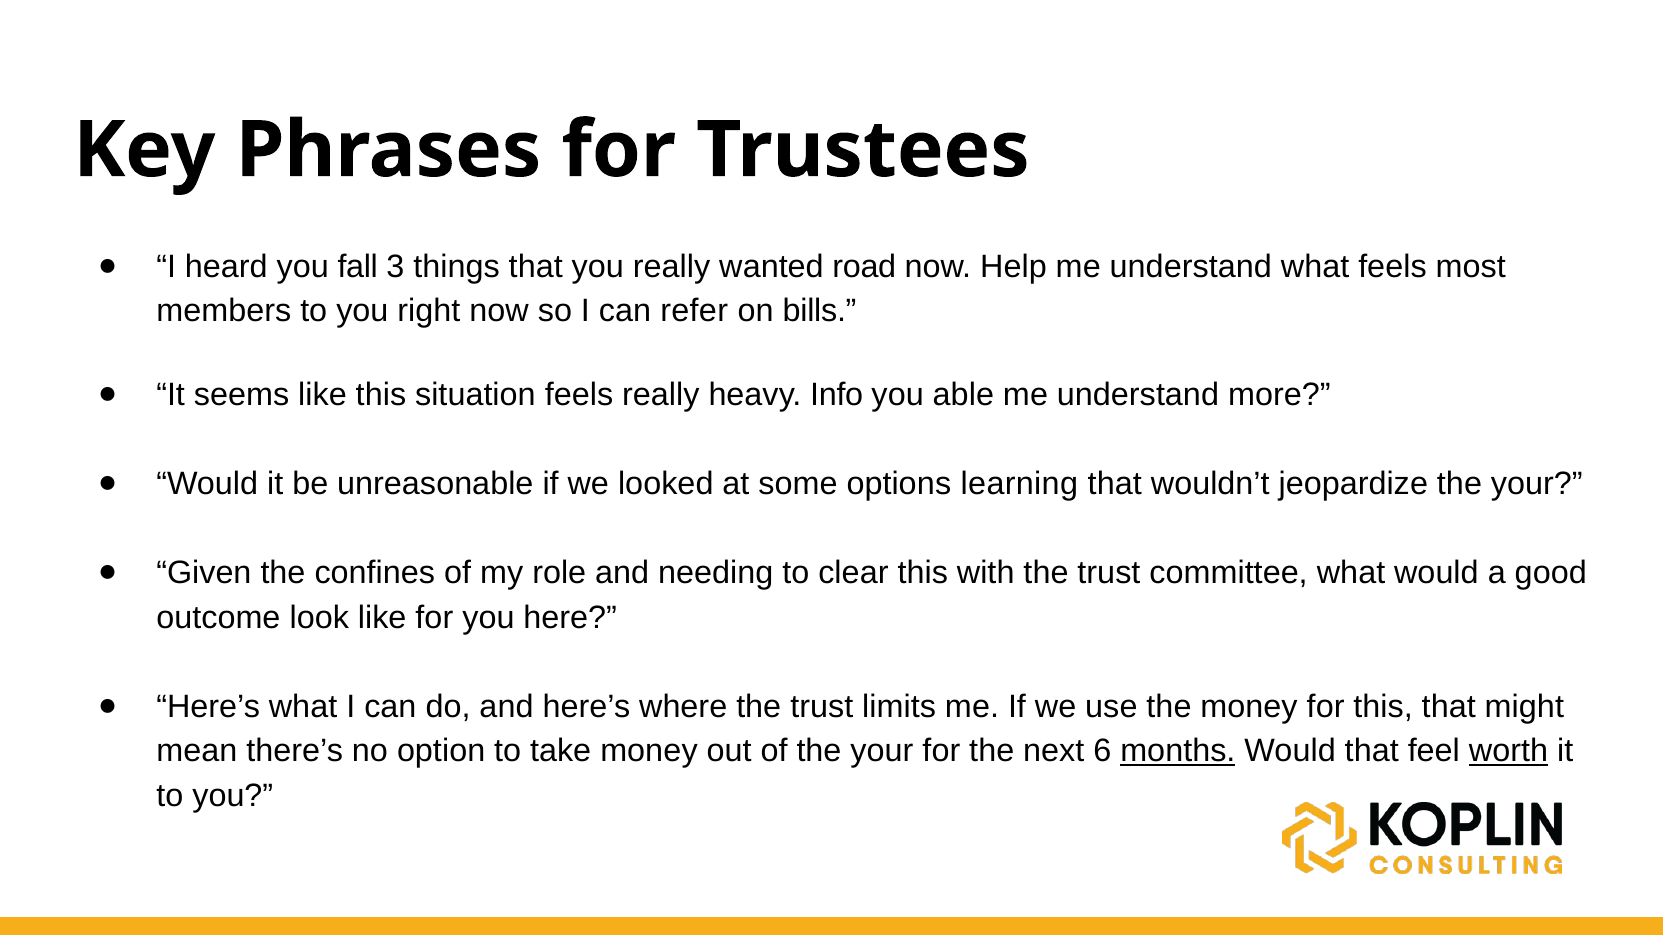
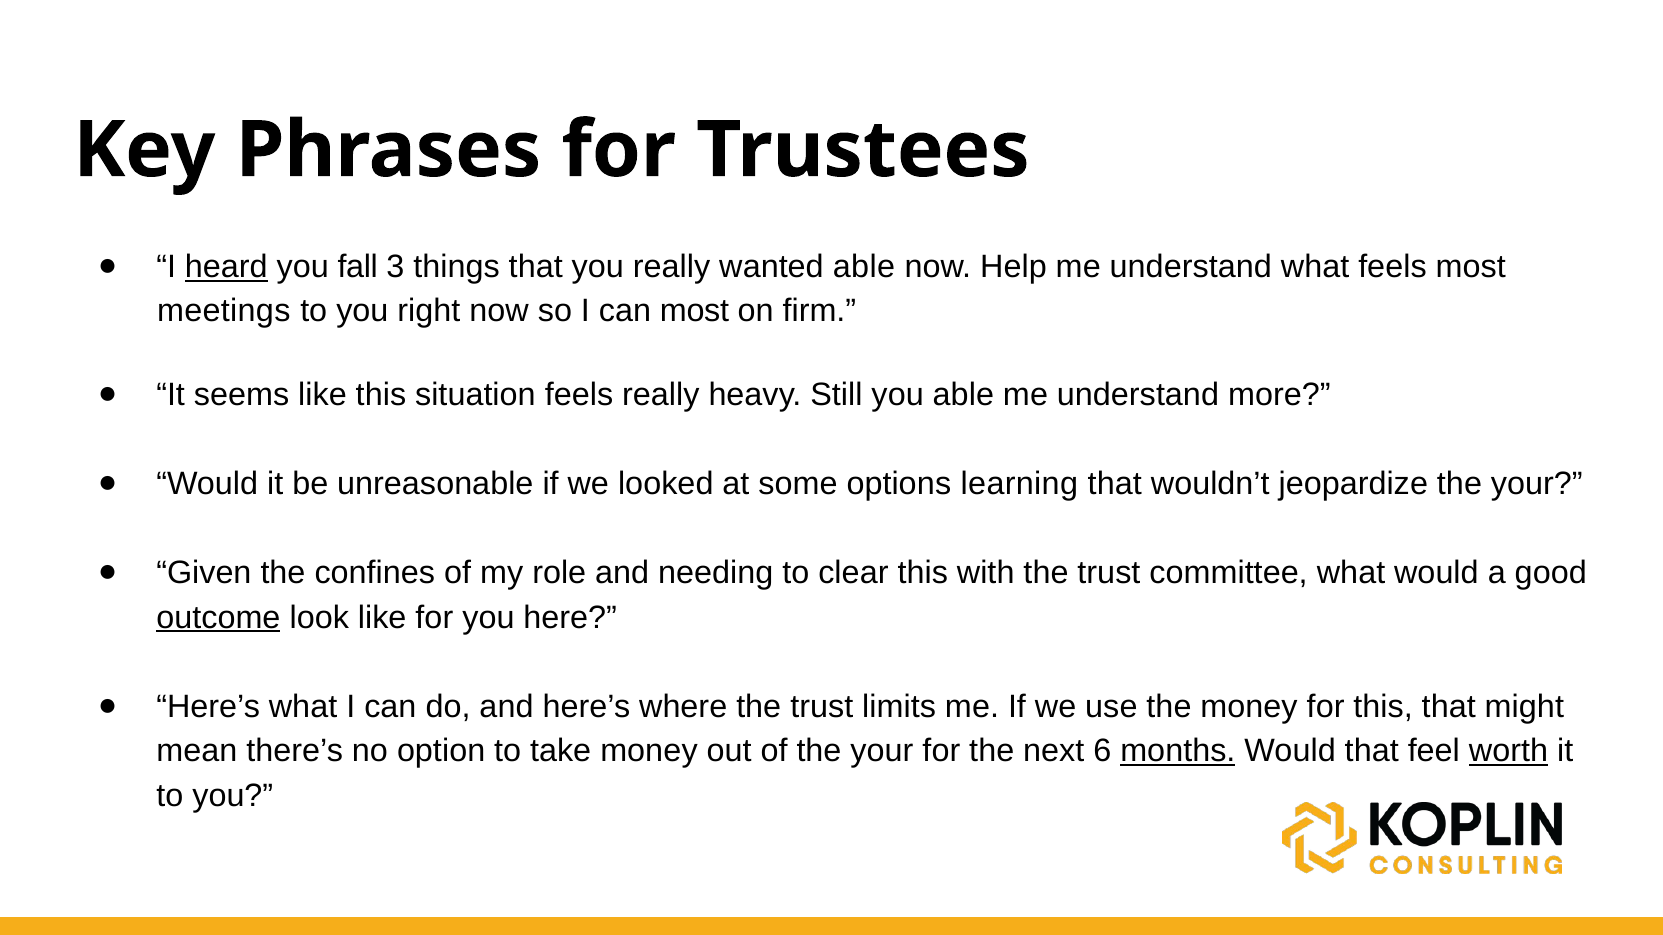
heard underline: none -> present
wanted road: road -> able
members: members -> meetings
can refer: refer -> most
bills: bills -> firm
Info: Info -> Still
outcome underline: none -> present
